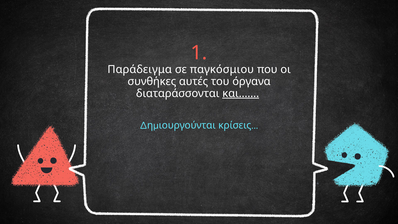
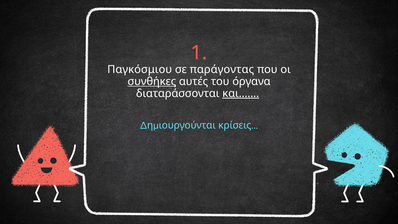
Παράδειγμα: Παράδειγμα -> Παγκόσμιου
παγκόσμιου: παγκόσμιου -> παράγοντας
συνθήκες underline: none -> present
